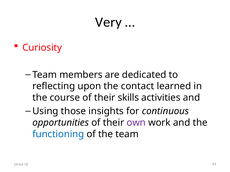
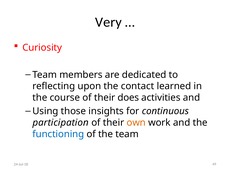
skills: skills -> does
opportunities: opportunities -> participation
own colour: purple -> orange
